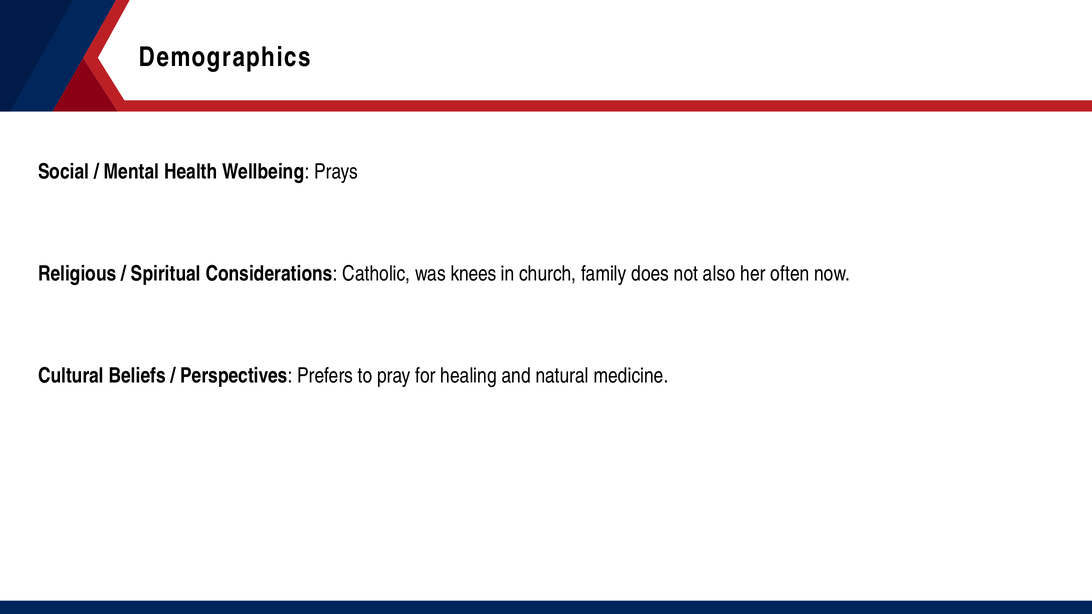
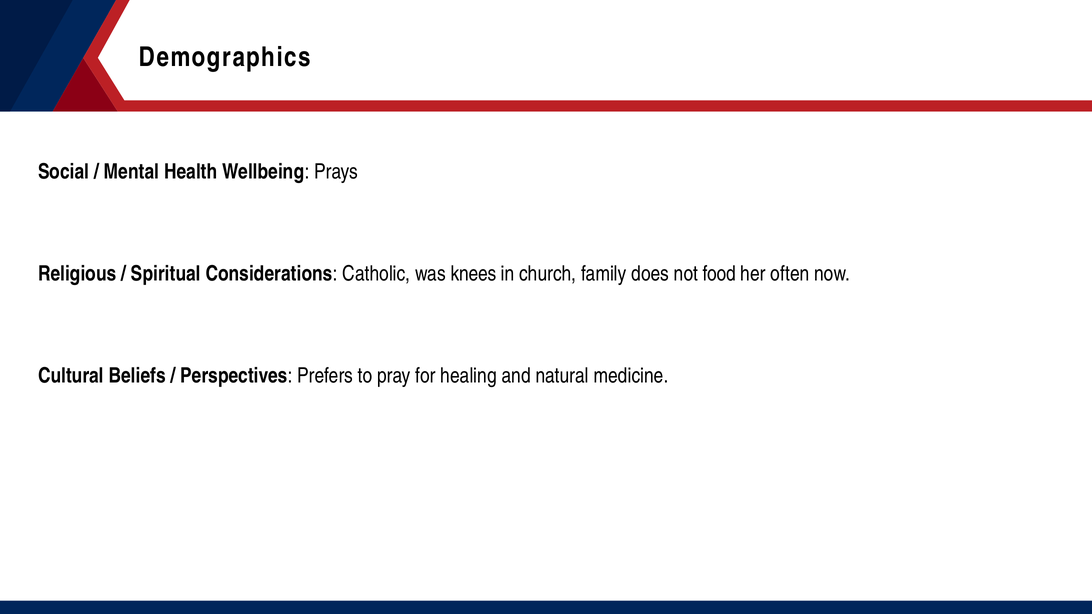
also: also -> food
